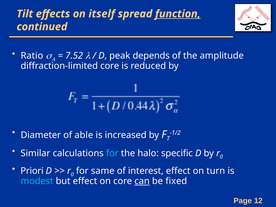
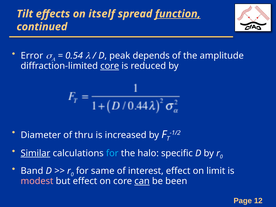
Ratio: Ratio -> Error
7.52: 7.52 -> 0.54
core at (110, 66) underline: none -> present
able: able -> thru
Similar underline: none -> present
Priori: Priori -> Band
turn: turn -> limit
modest colour: light blue -> pink
fixed: fixed -> been
